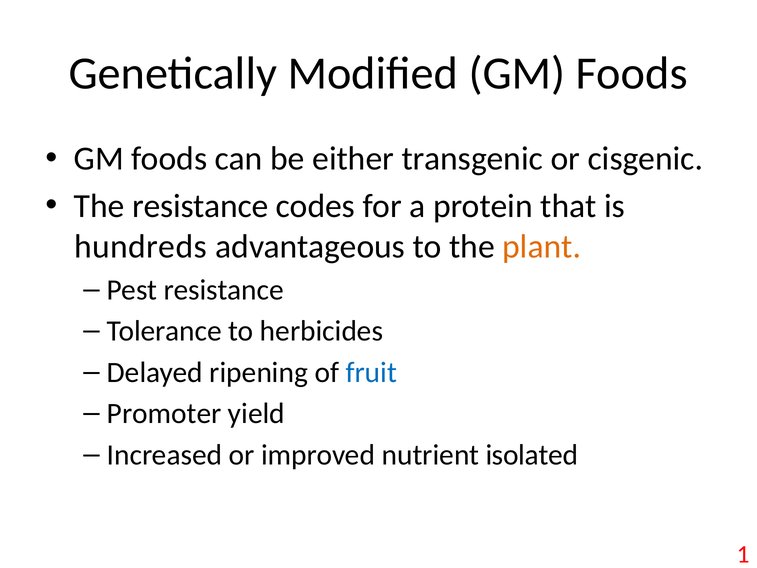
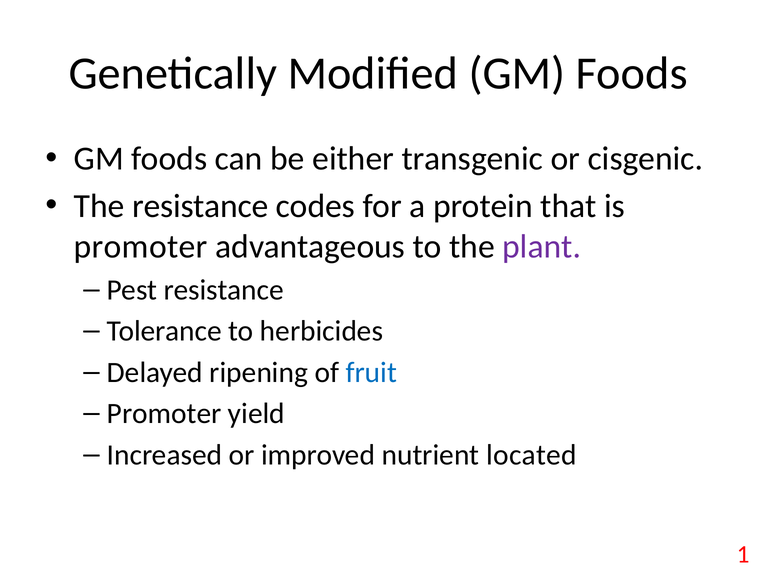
hundreds at (141, 246): hundreds -> promoter
plant colour: orange -> purple
isolated: isolated -> located
